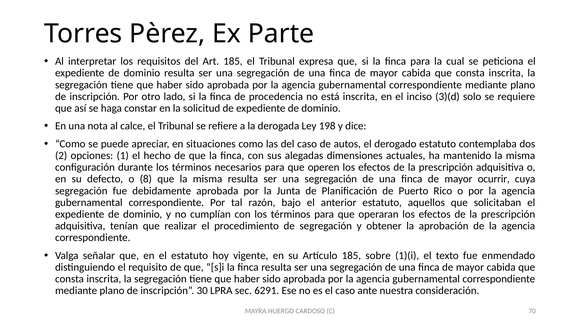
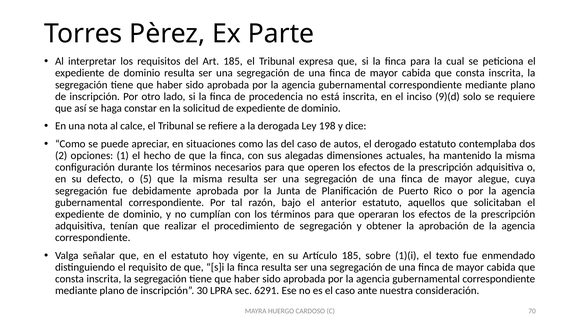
3)(d: 3)(d -> 9)(d
8: 8 -> 5
ocurrir: ocurrir -> alegue
